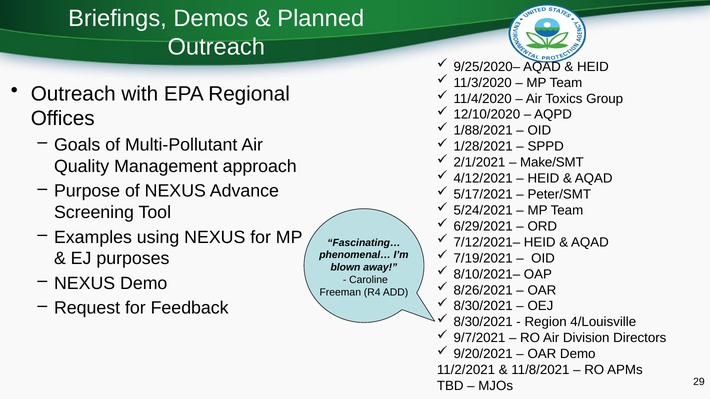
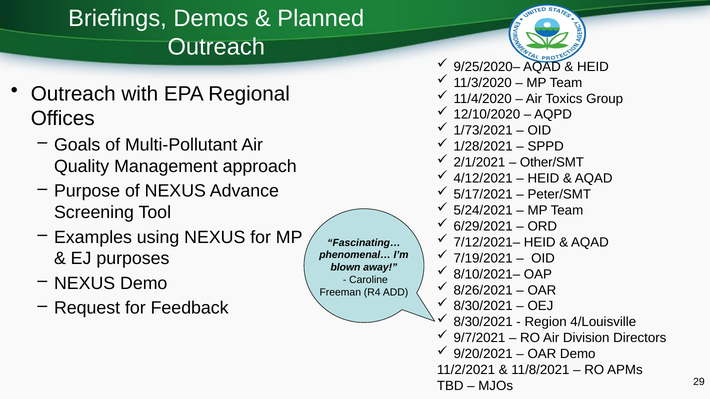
1/88/2021: 1/88/2021 -> 1/73/2021
Make/SMT: Make/SMT -> Other/SMT
